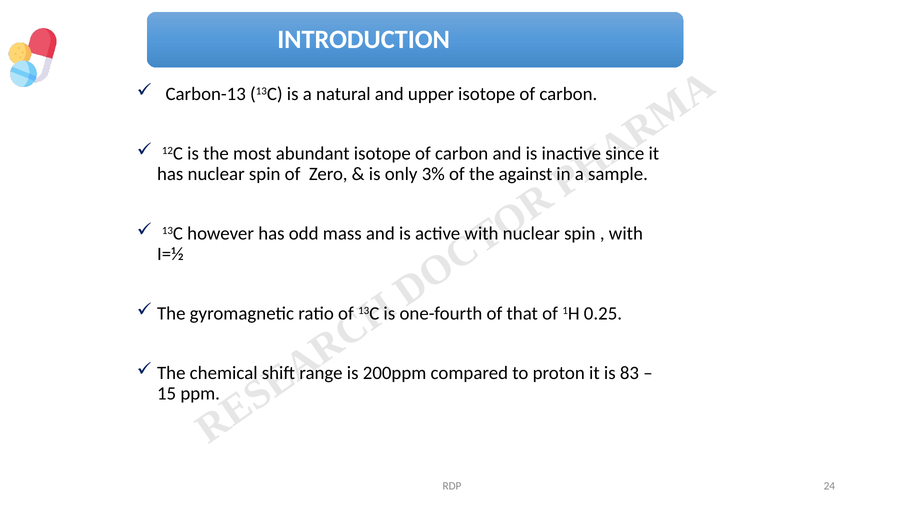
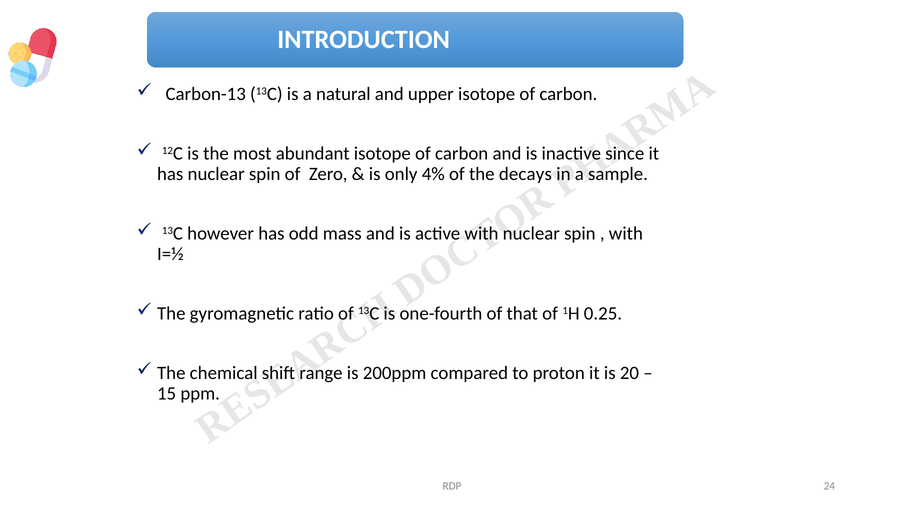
3%: 3% -> 4%
against: against -> decays
83: 83 -> 20
